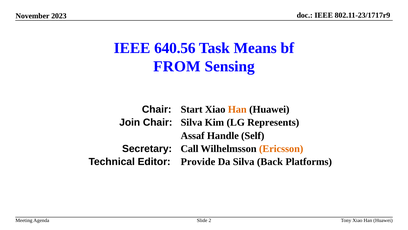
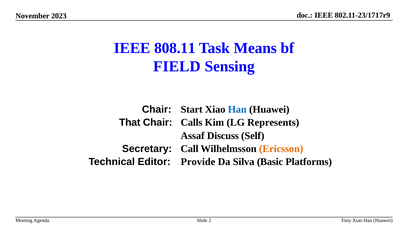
640.56: 640.56 -> 808.11
FROM: FROM -> FIELD
Han at (237, 109) colour: orange -> blue
Join: Join -> That
Chair Silva: Silva -> Calls
Handle: Handle -> Discuss
Back: Back -> Basic
